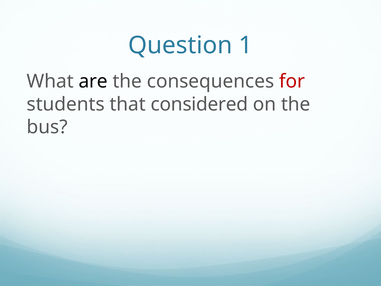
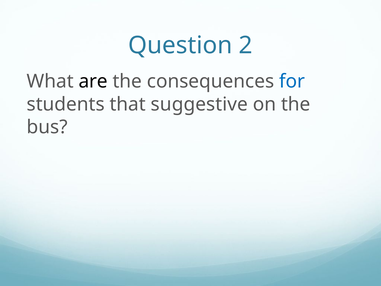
1: 1 -> 2
for colour: red -> blue
considered: considered -> suggestive
